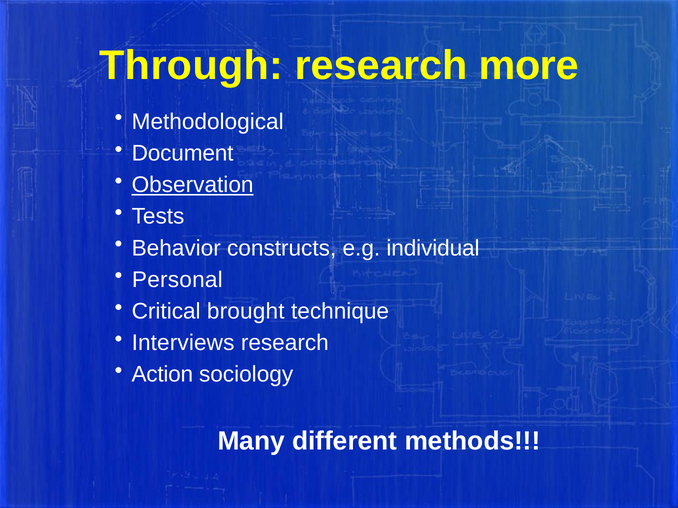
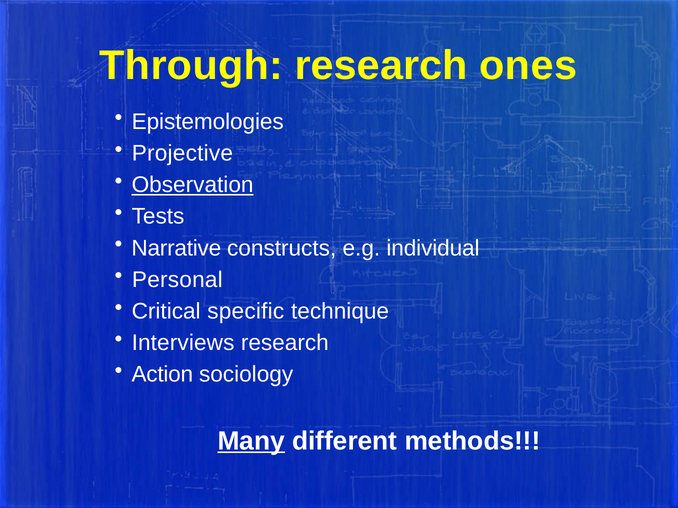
more: more -> ones
Methodological: Methodological -> Epistemologies
Document: Document -> Projective
Behavior: Behavior -> Narrative
brought: brought -> specific
Many underline: none -> present
